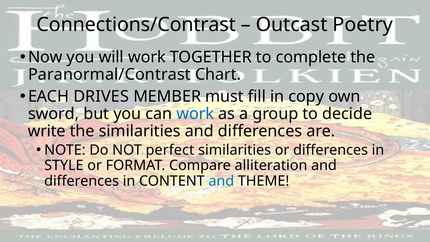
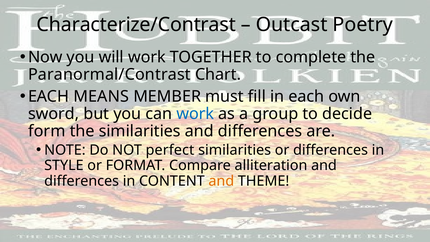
Connections/Contrast: Connections/Contrast -> Characterize/Contrast
DRIVES: DRIVES -> MEANS
in copy: copy -> each
write: write -> form
and at (221, 181) colour: blue -> orange
